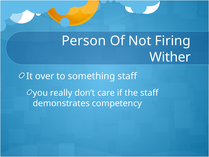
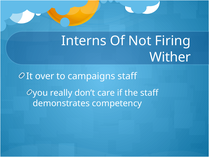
Person: Person -> Interns
something: something -> campaigns
